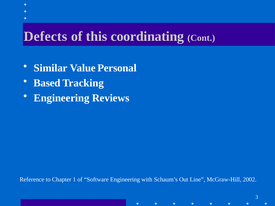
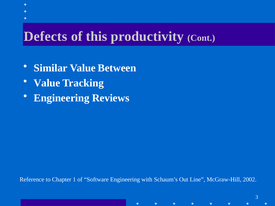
coordinating: coordinating -> productivity
Personal: Personal -> Between
Based at (47, 83): Based -> Value
